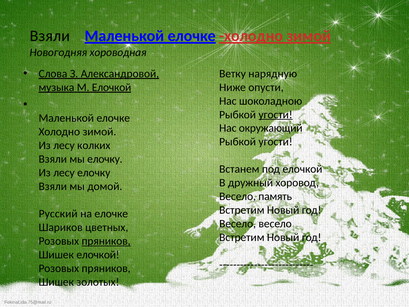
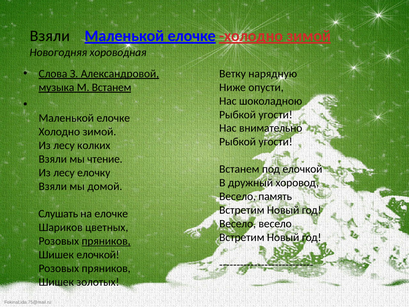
М Елочкой: Елочкой -> Встанем
угости at (276, 114) underline: present -> none
окружающий: окружающий -> внимательно
мы елочку: елочку -> чтение
Русский: Русский -> Слушать
